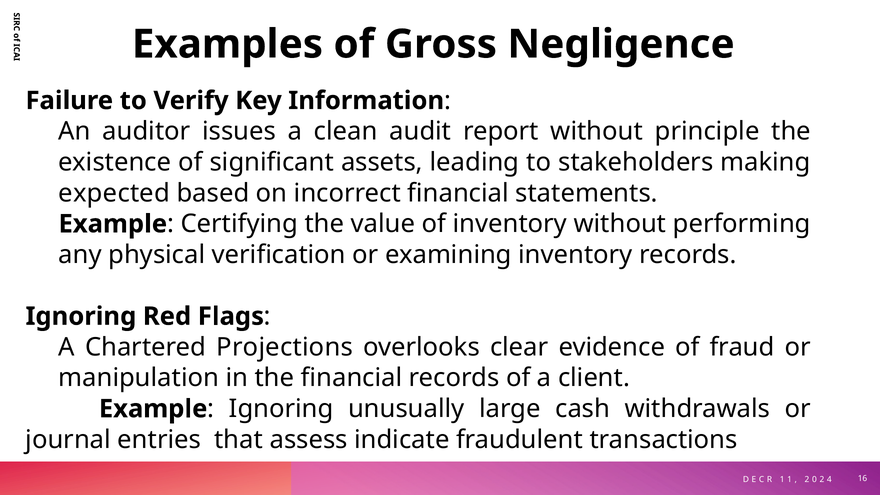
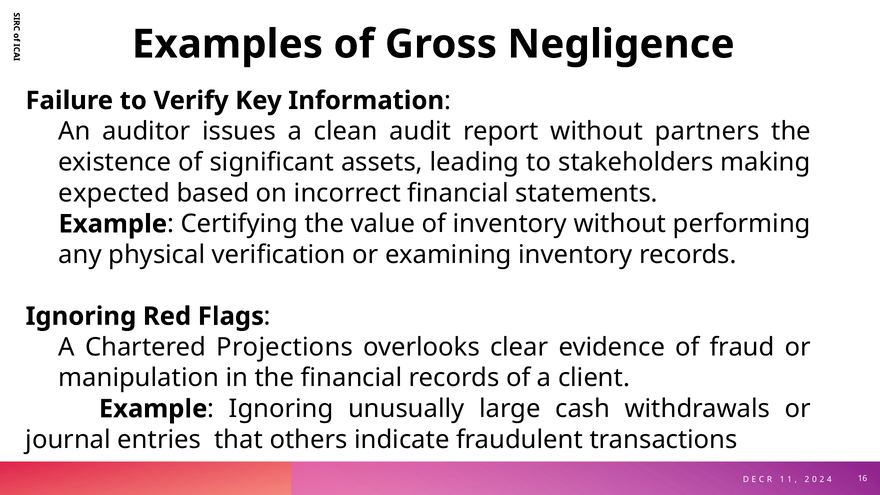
principle: principle -> partners
assess: assess -> others
